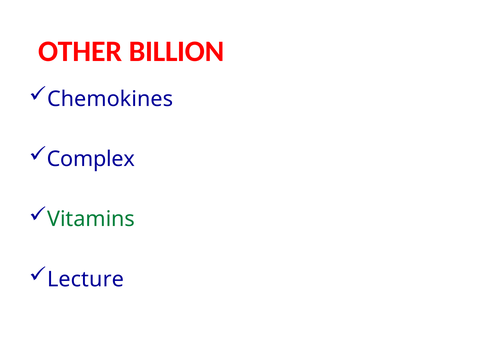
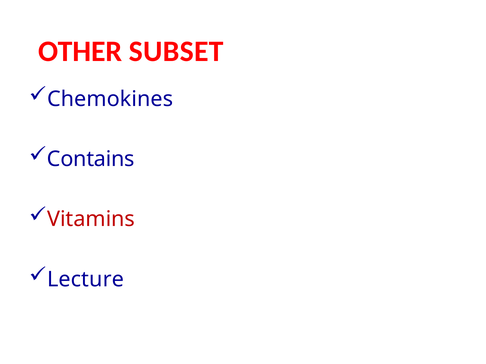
BILLION: BILLION -> SUBSET
Complex: Complex -> Contains
Vitamins colour: green -> red
